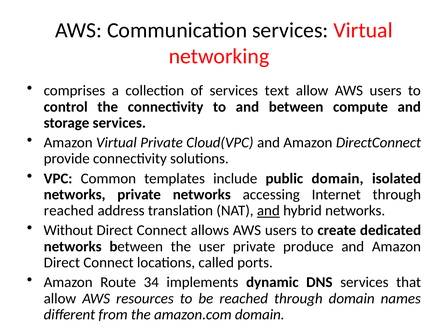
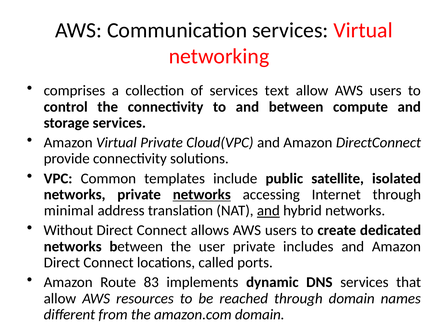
public domain: domain -> satellite
networks at (202, 195) underline: none -> present
reached at (69, 211): reached -> minimal
produce: produce -> includes
34: 34 -> 83
